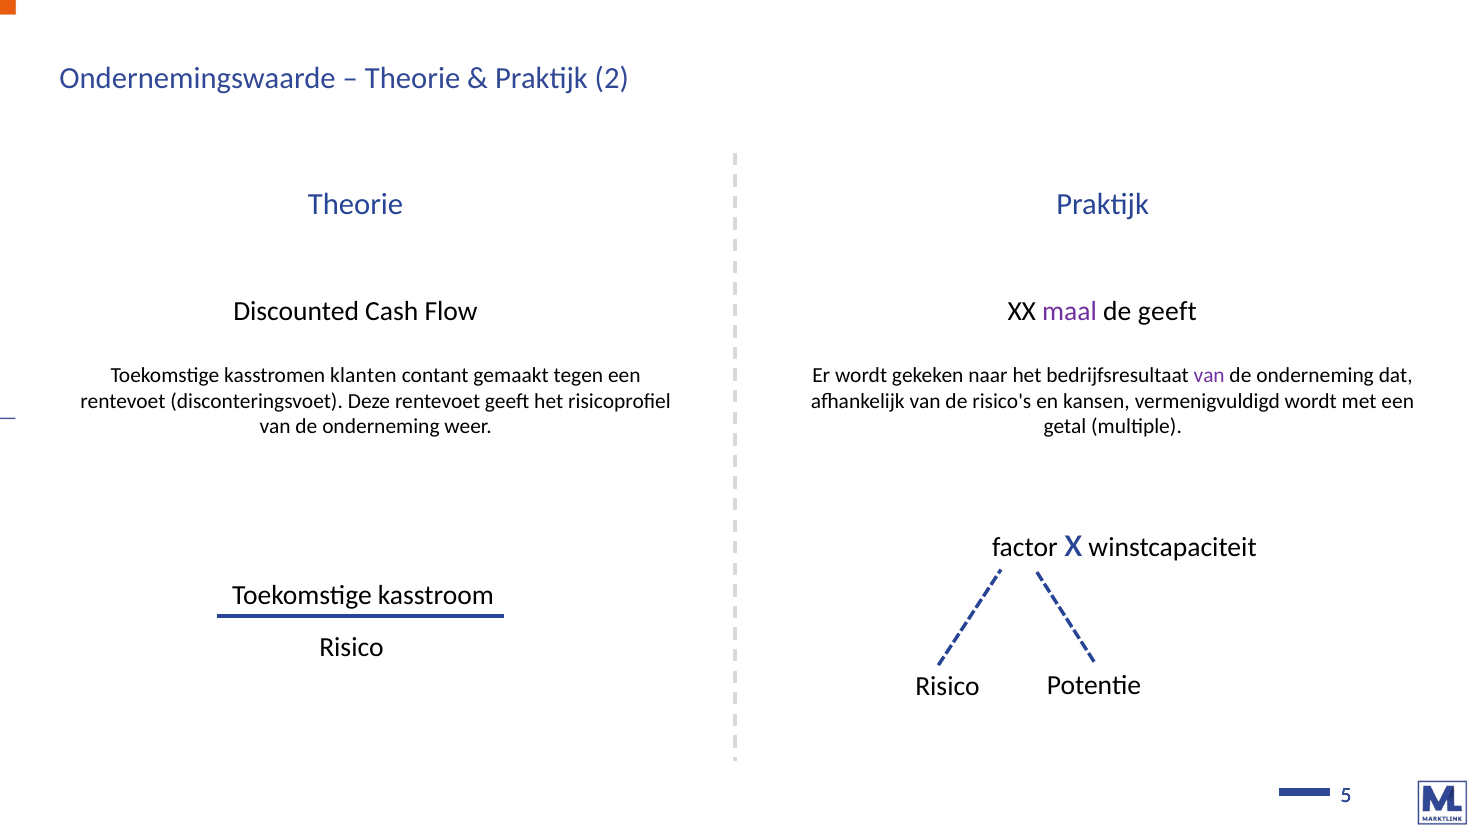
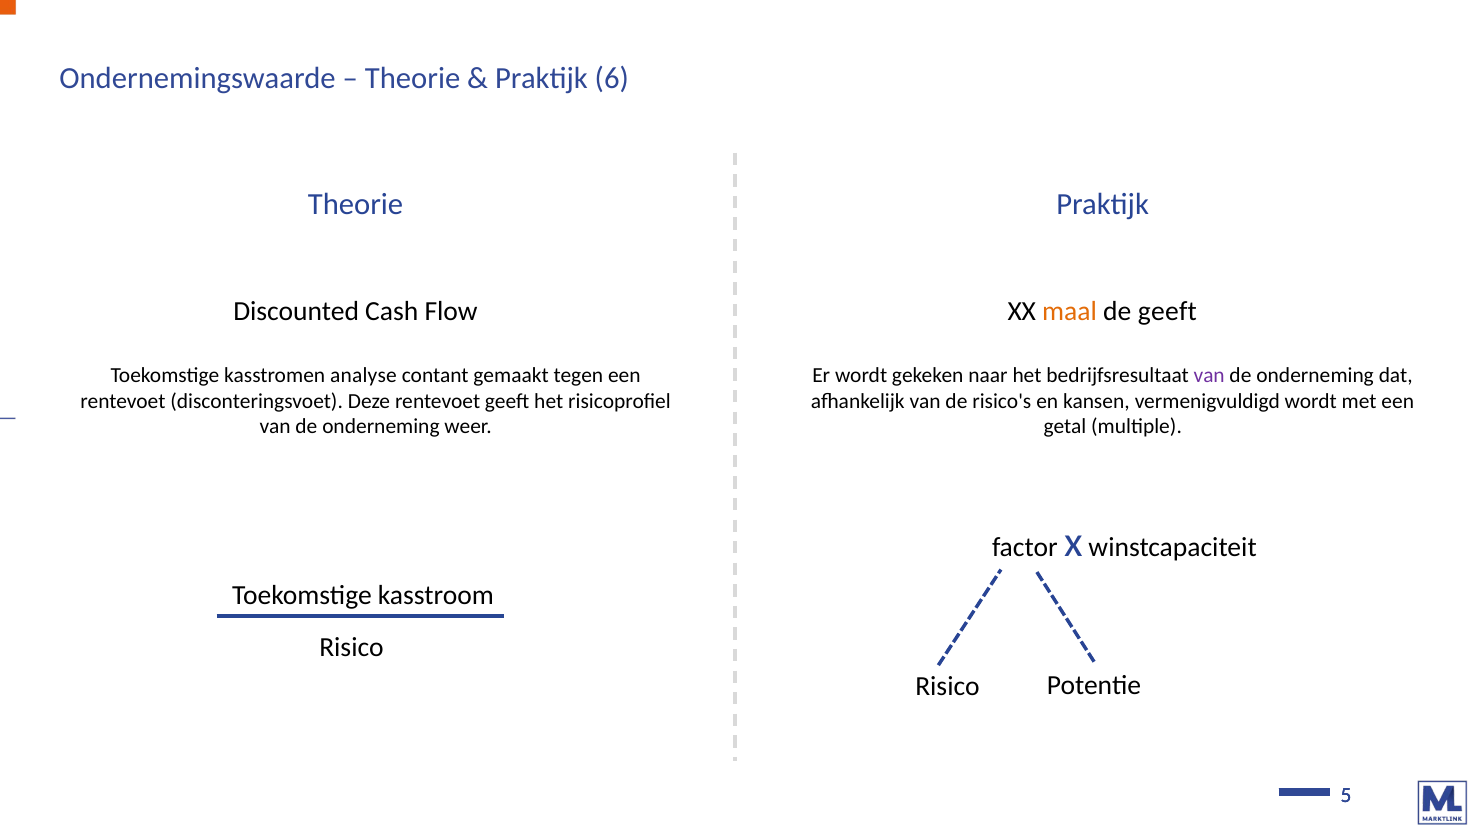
2: 2 -> 6
maal colour: purple -> orange
klanten: klanten -> analyse
